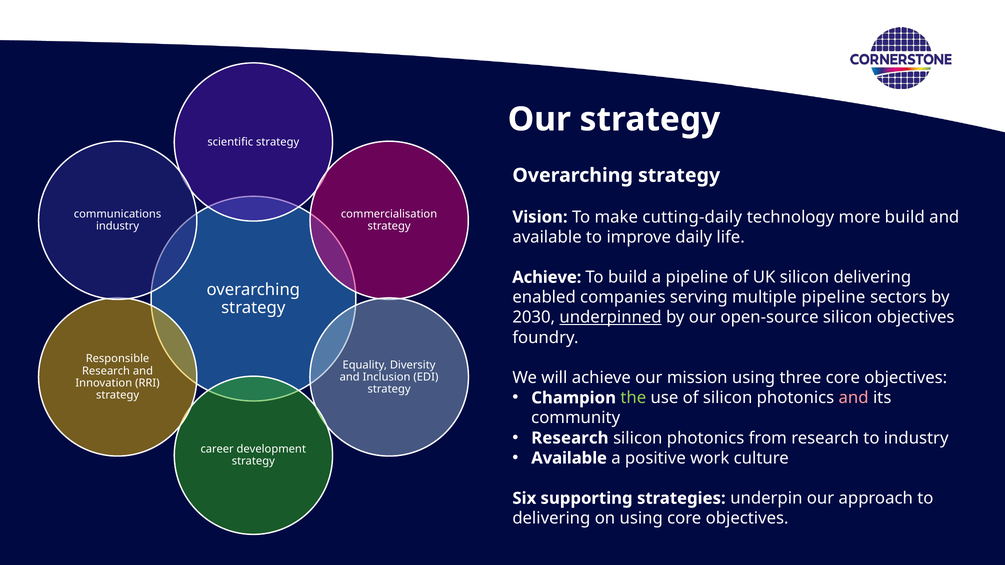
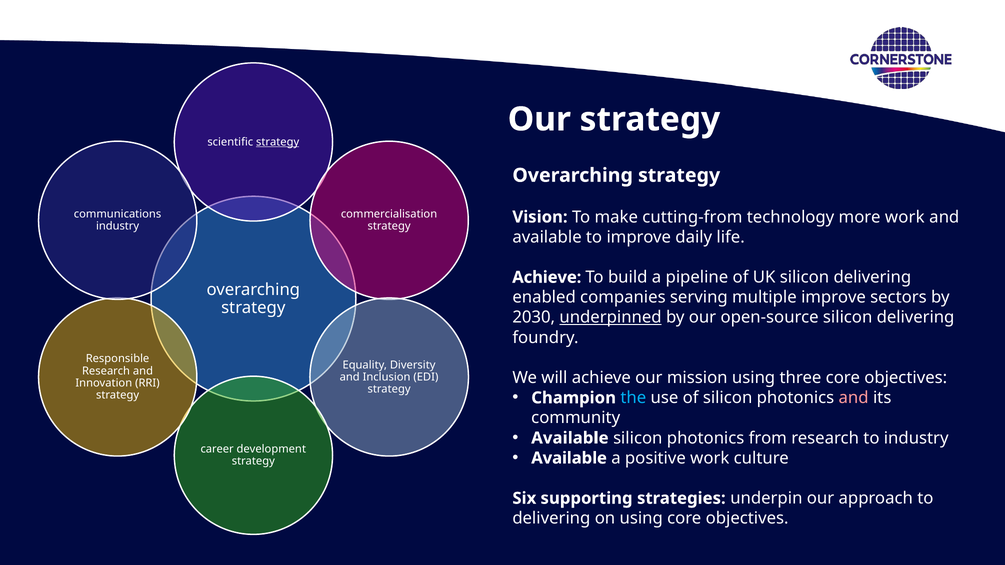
strategy at (278, 142) underline: none -> present
cutting-daily: cutting-daily -> cutting-from
more build: build -> work
multiple pipeline: pipeline -> improve
open-source silicon objectives: objectives -> delivering
the colour: light green -> light blue
Research at (570, 438): Research -> Available
